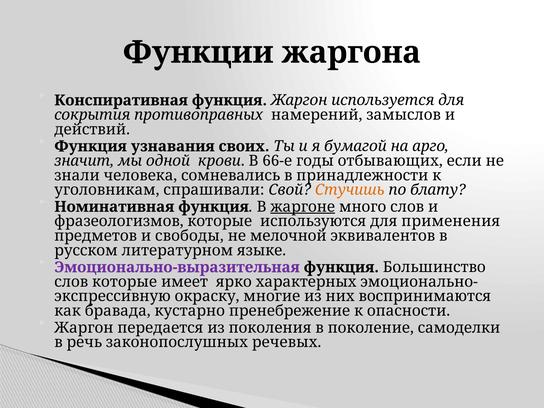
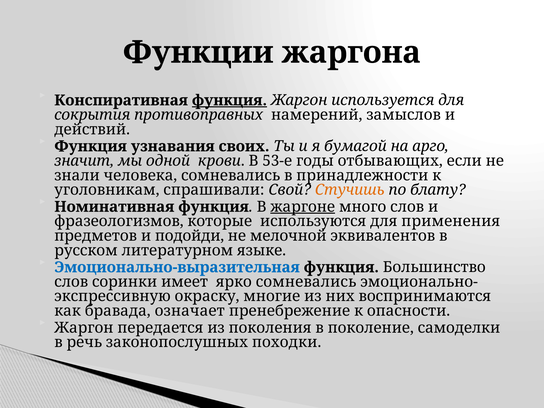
функция at (229, 100) underline: none -> present
66-е: 66-е -> 53-е
свободы: свободы -> подойди
Эмоционально-выразительная colour: purple -> blue
слов которые: которые -> соринки
ярко характерных: характерных -> сомневались
кустарно: кустарно -> означает
речевых: речевых -> походки
